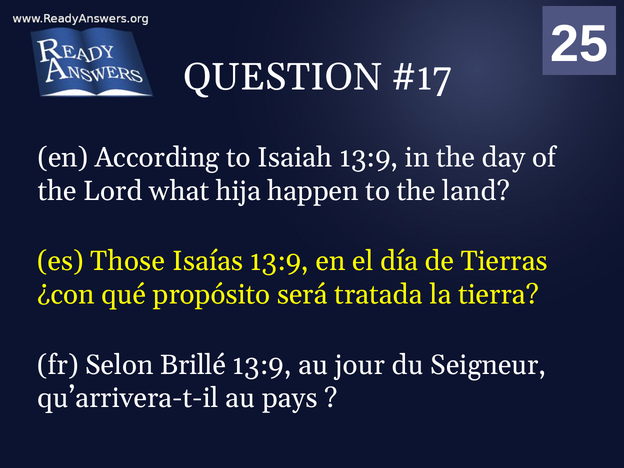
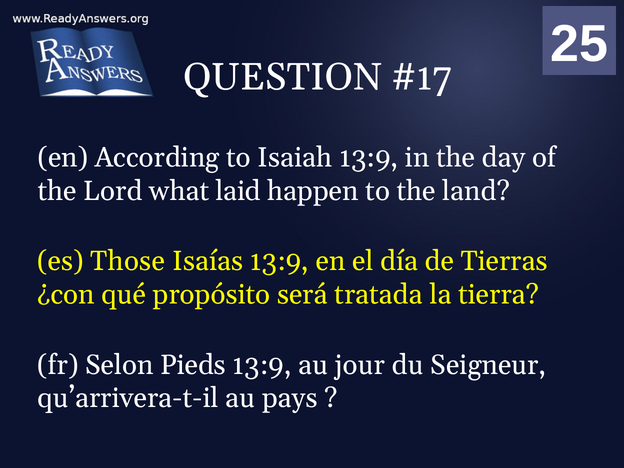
hija: hija -> laid
Brillé: Brillé -> Pieds
